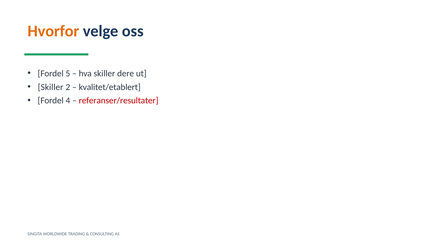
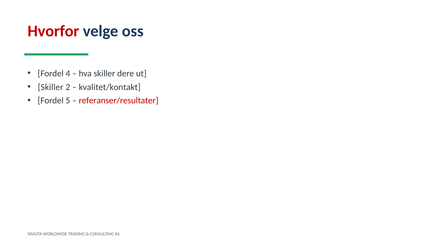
Hvorfor colour: orange -> red
5: 5 -> 4
kvalitet/etablert: kvalitet/etablert -> kvalitet/kontakt
4: 4 -> 5
